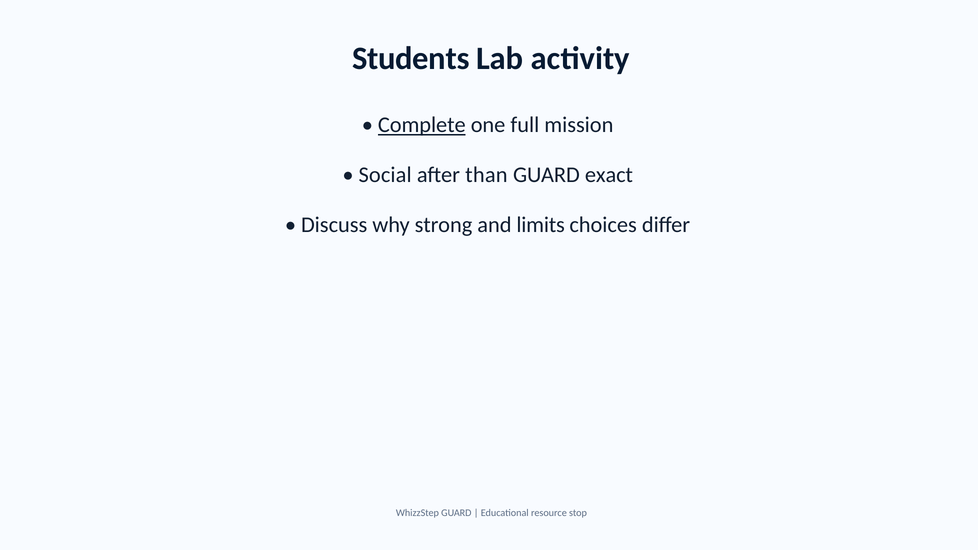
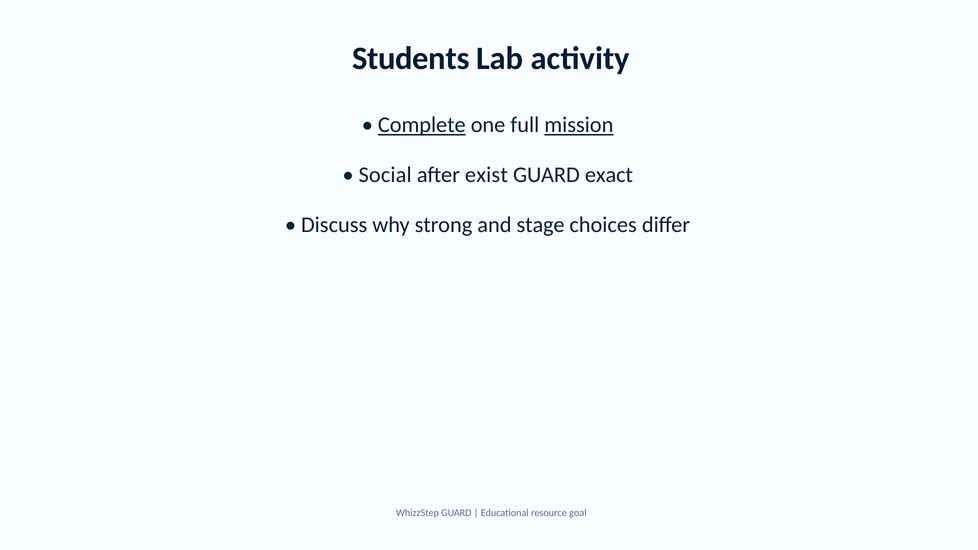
mission underline: none -> present
than: than -> exist
limits: limits -> stage
stop: stop -> goal
